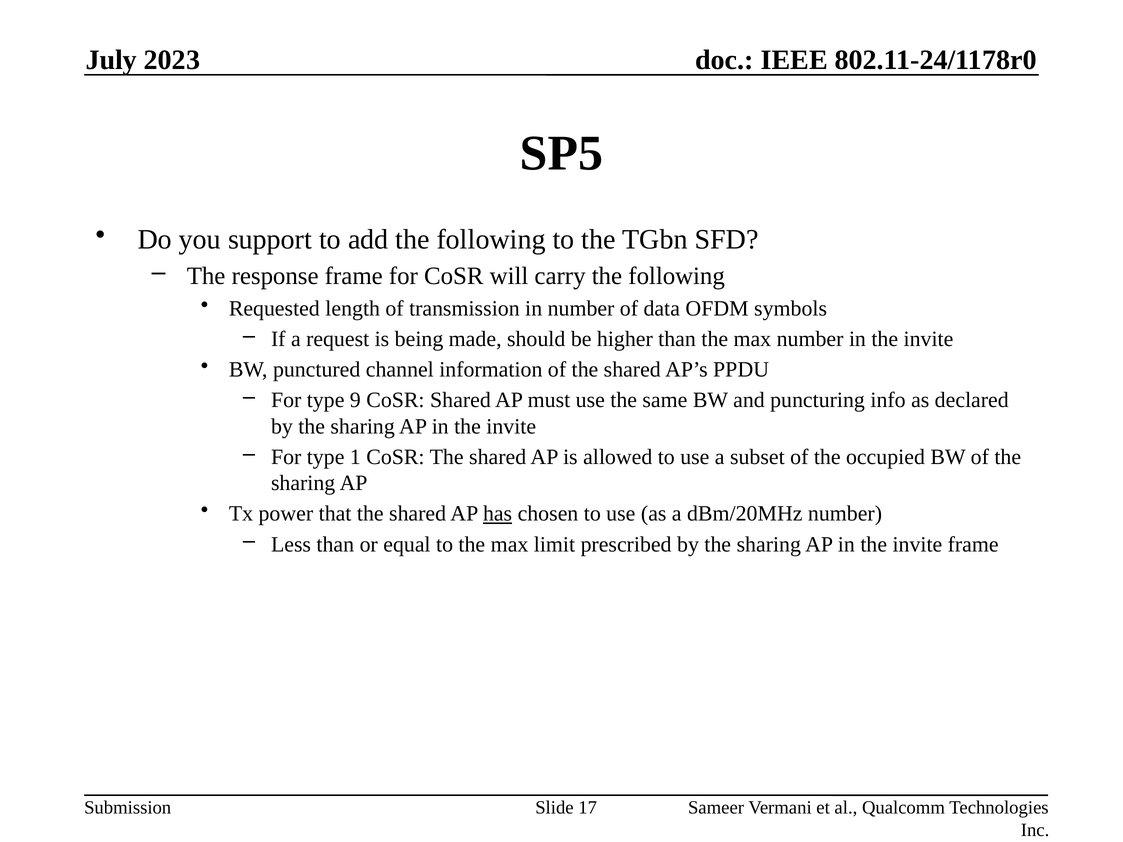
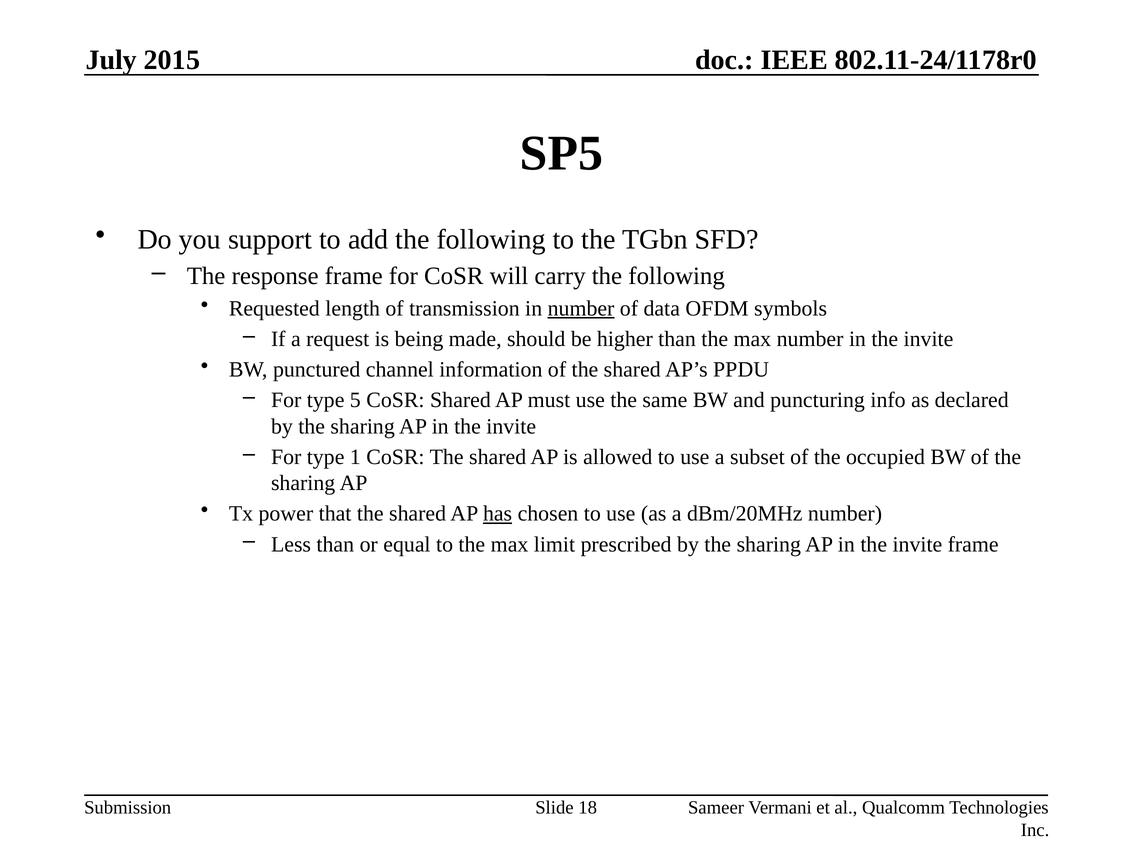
2023: 2023 -> 2015
number at (581, 309) underline: none -> present
9: 9 -> 5
17: 17 -> 18
